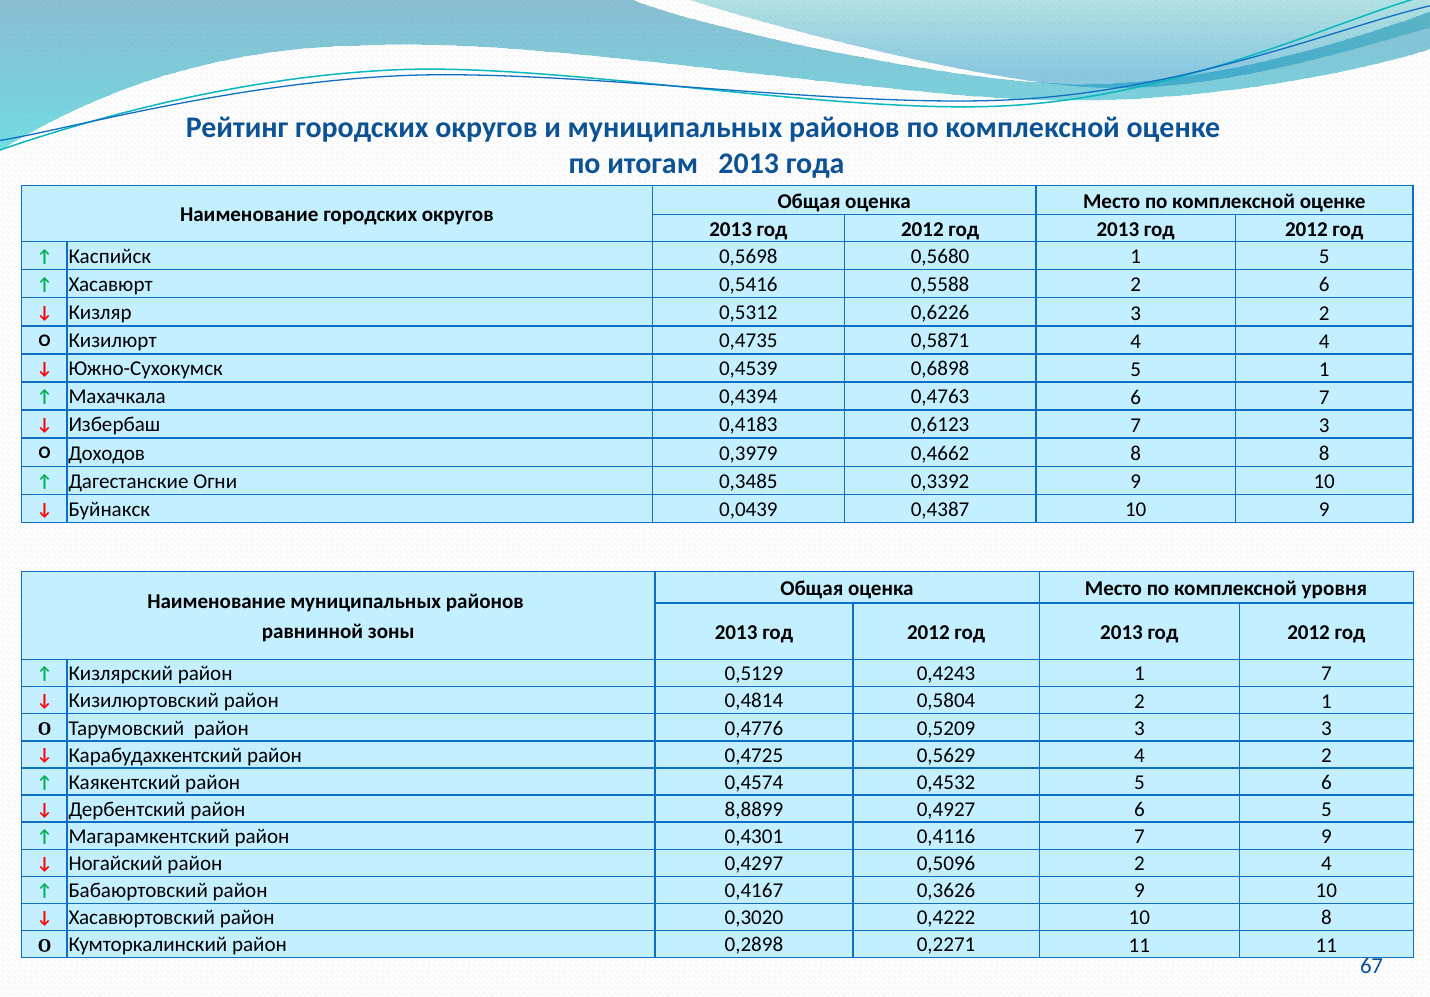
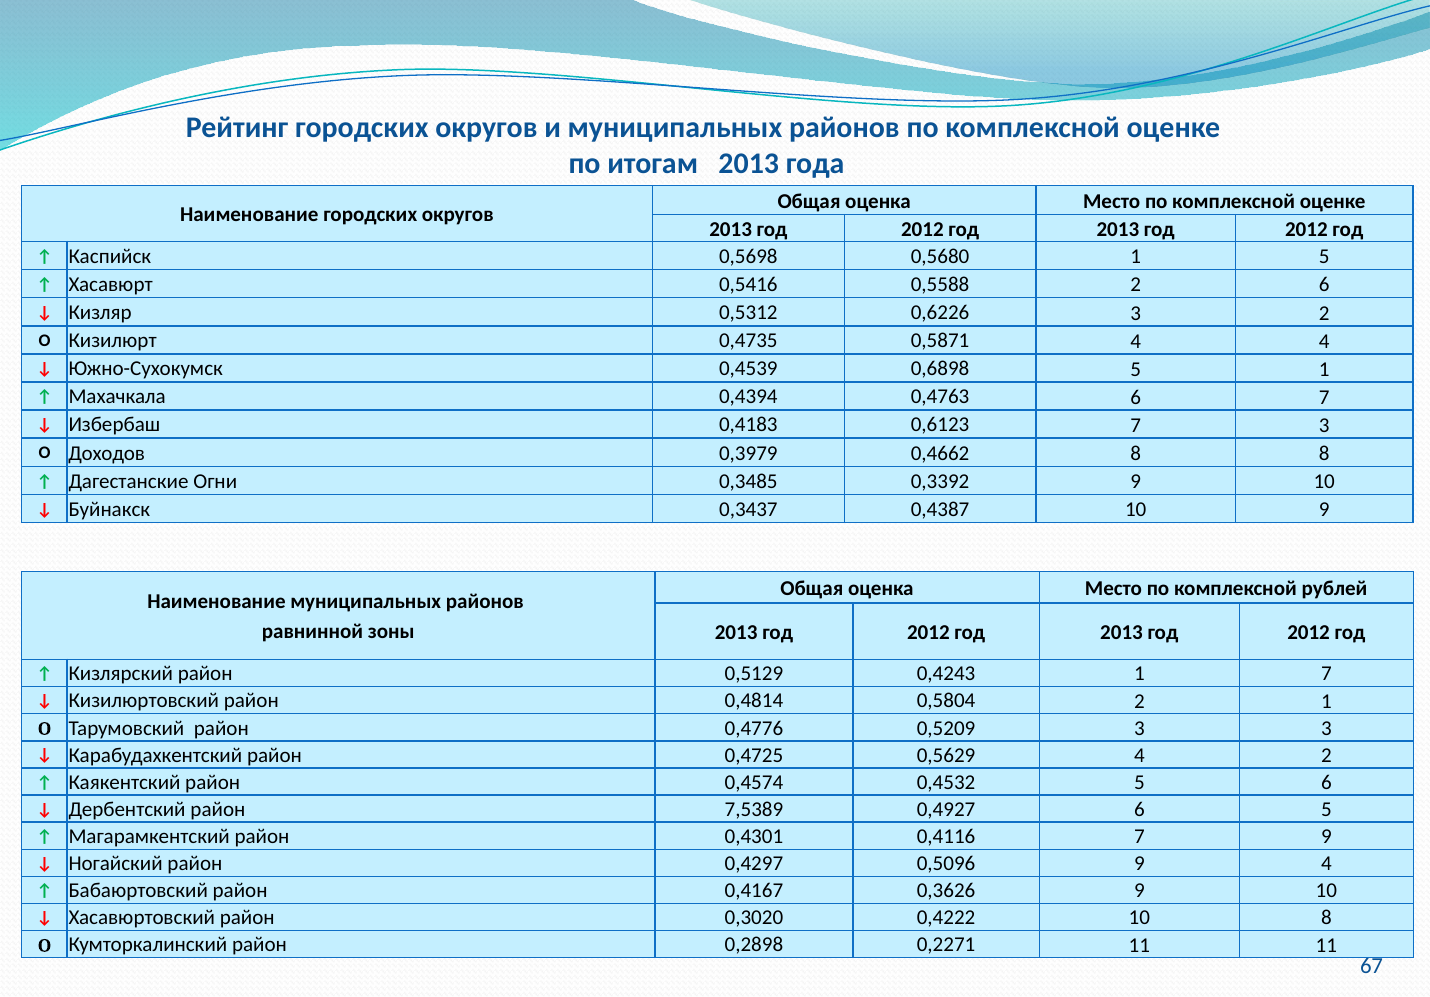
0,0439: 0,0439 -> 0,3437
уровня: уровня -> рублей
8,8899: 8,8899 -> 7,5389
0,5096 2: 2 -> 9
